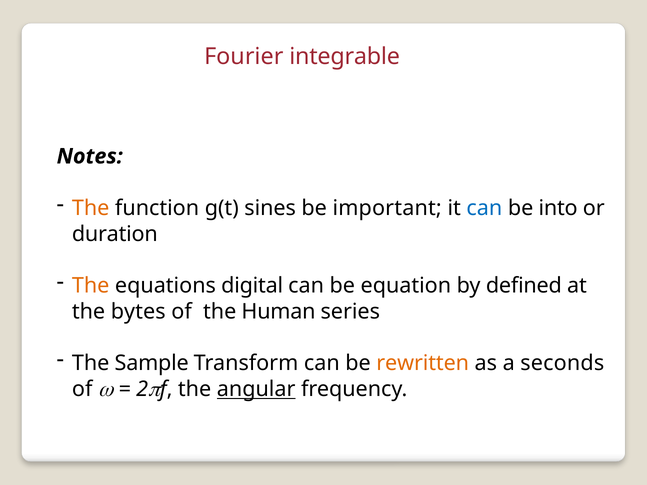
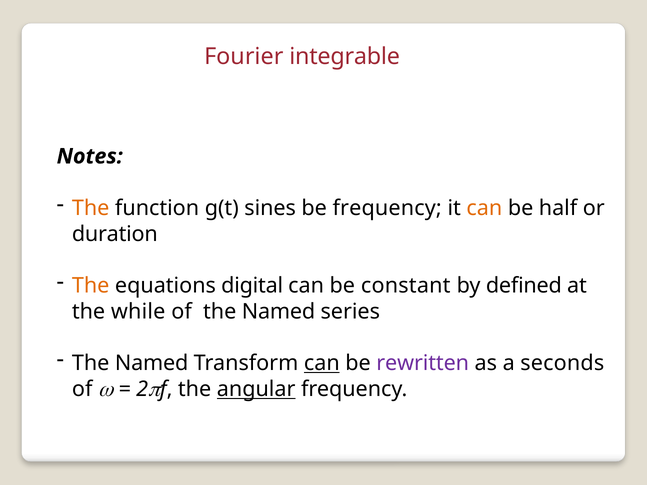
be important: important -> frequency
can at (484, 208) colour: blue -> orange
into: into -> half
equation: equation -> constant
bytes: bytes -> while
of the Human: Human -> Named
Sample at (152, 363): Sample -> Named
can at (322, 363) underline: none -> present
rewritten colour: orange -> purple
